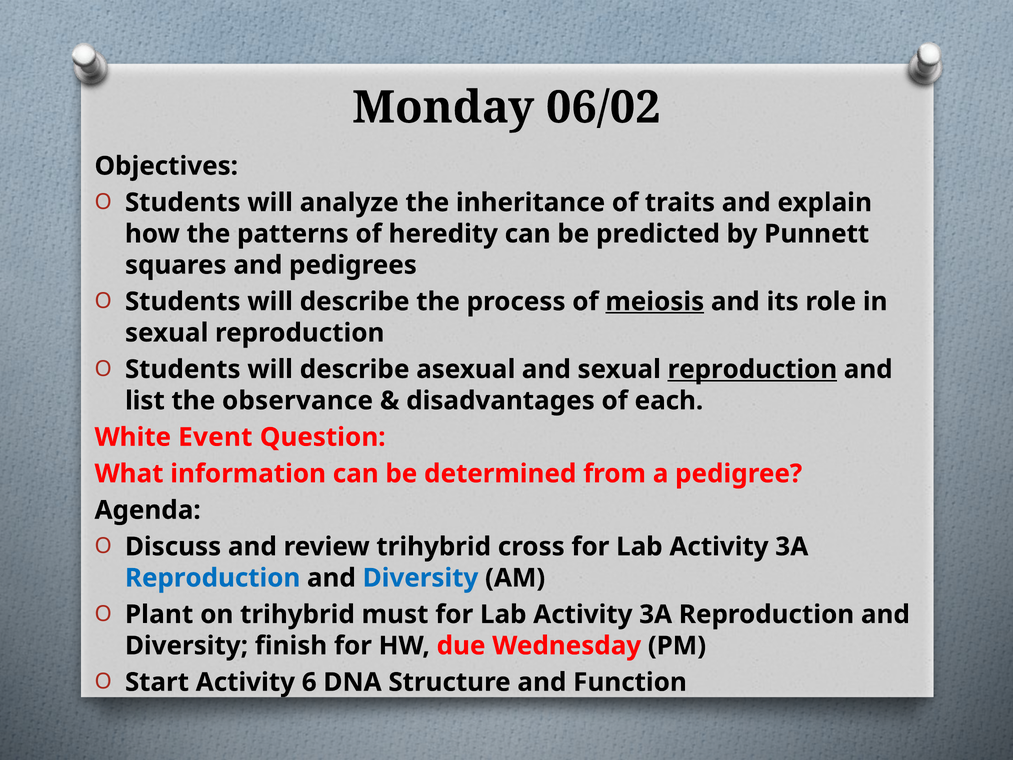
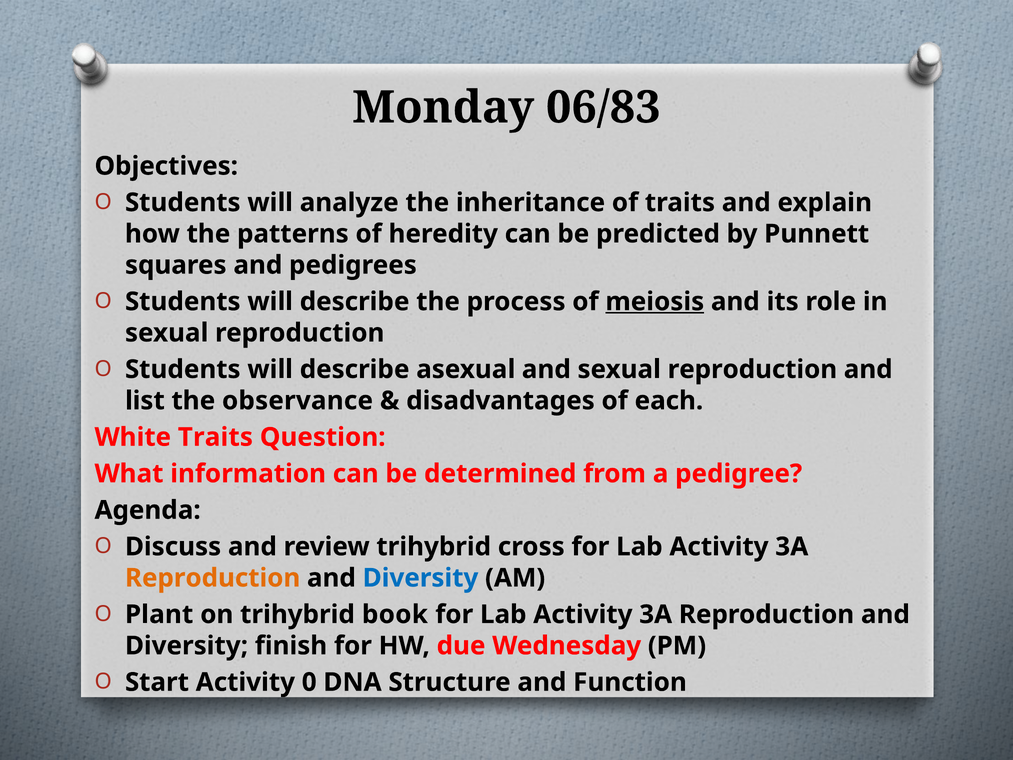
06/02: 06/02 -> 06/83
reproduction at (752, 369) underline: present -> none
White Event: Event -> Traits
Reproduction at (213, 578) colour: blue -> orange
must: must -> book
6: 6 -> 0
